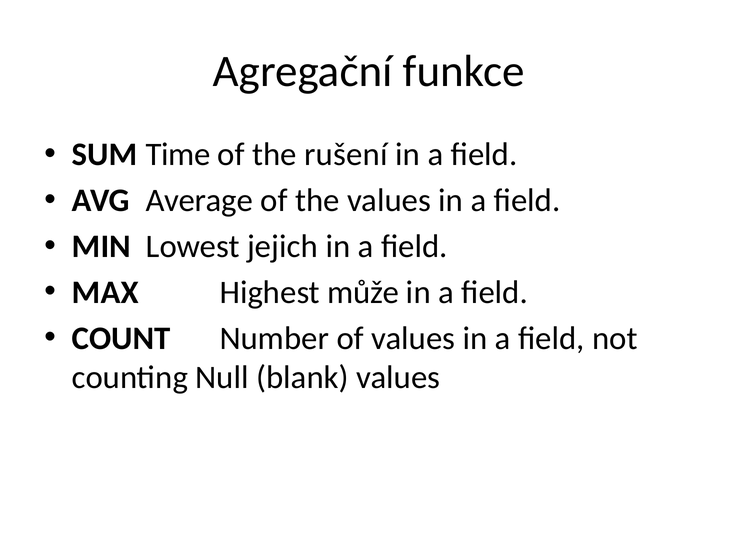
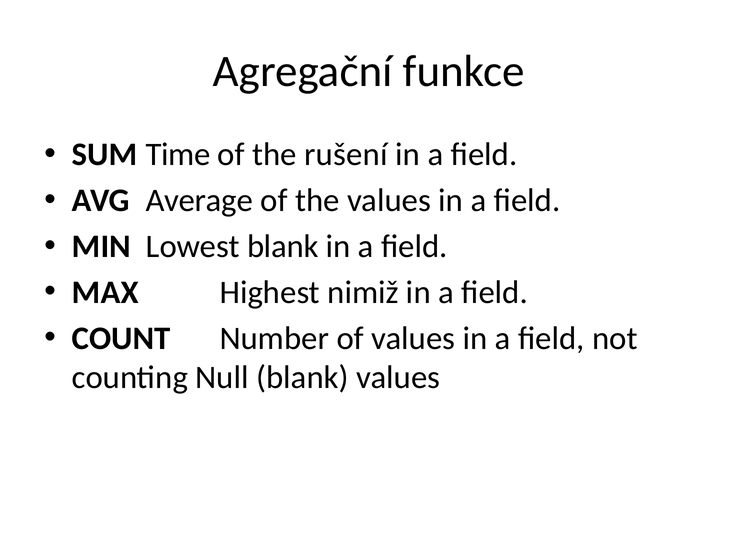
Lowest jejich: jejich -> blank
může: může -> nimiž
